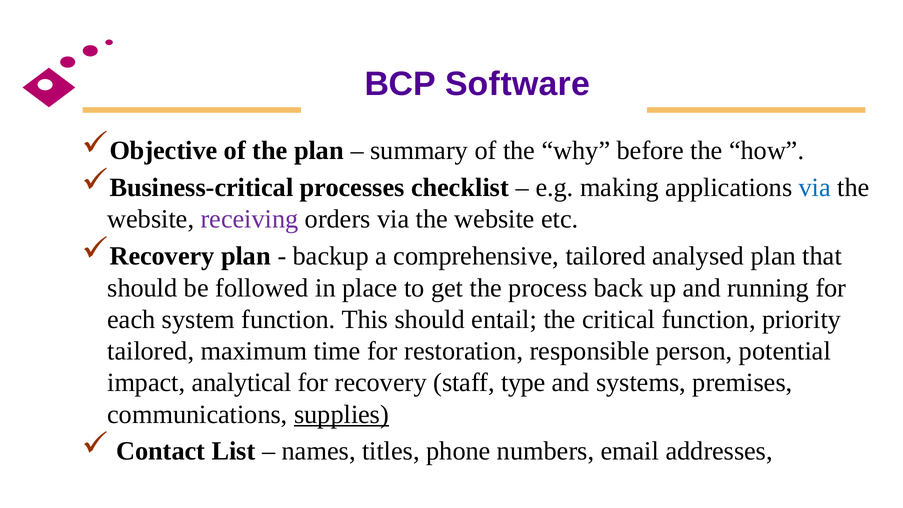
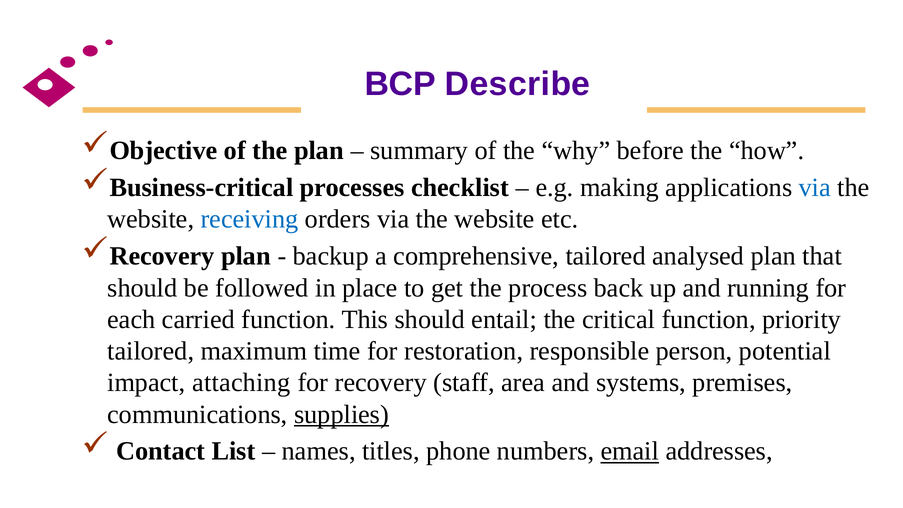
Software: Software -> Describe
receiving colour: purple -> blue
system: system -> carried
analytical: analytical -> attaching
type: type -> area
email underline: none -> present
